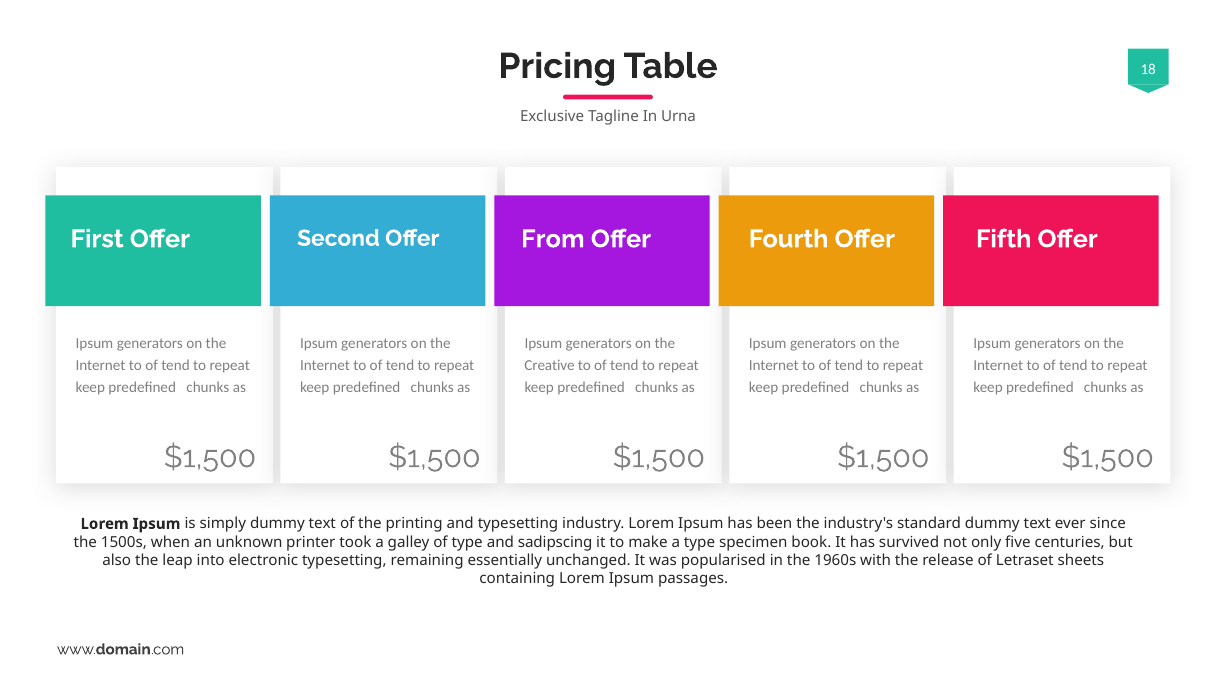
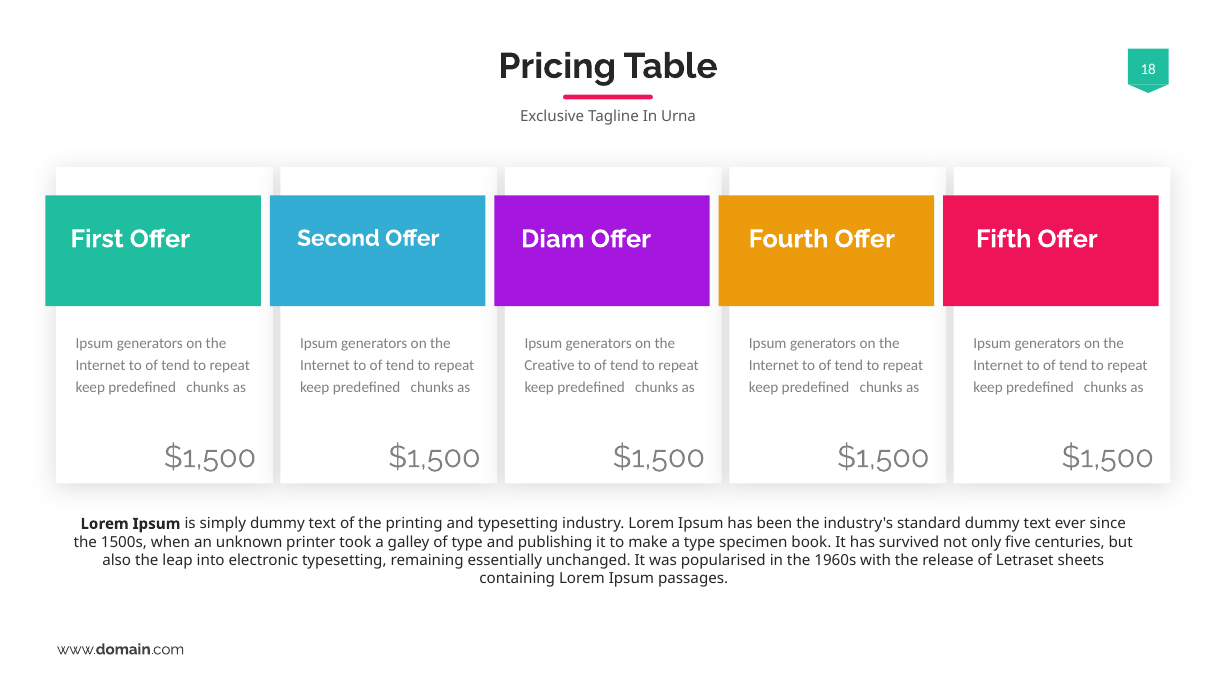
From: From -> Diam
sadipscing: sadipscing -> publishing
